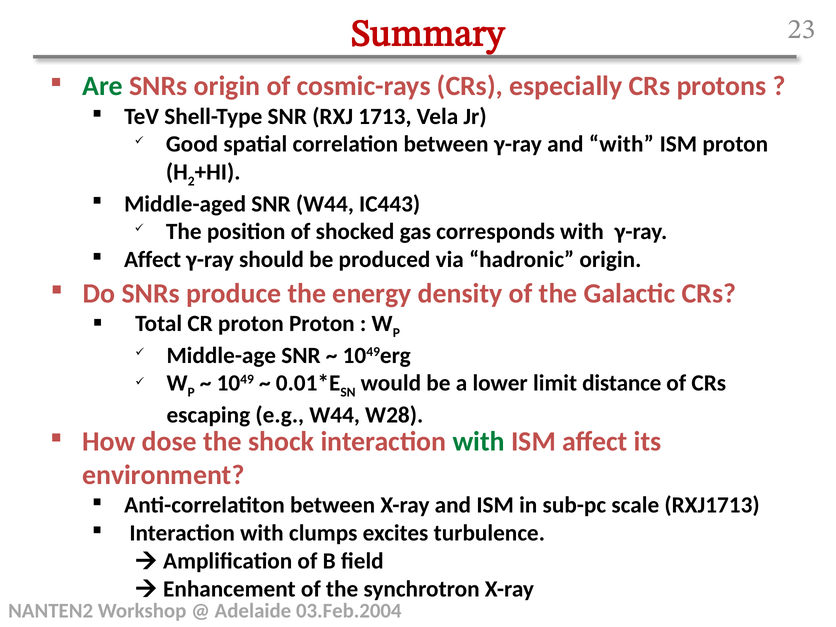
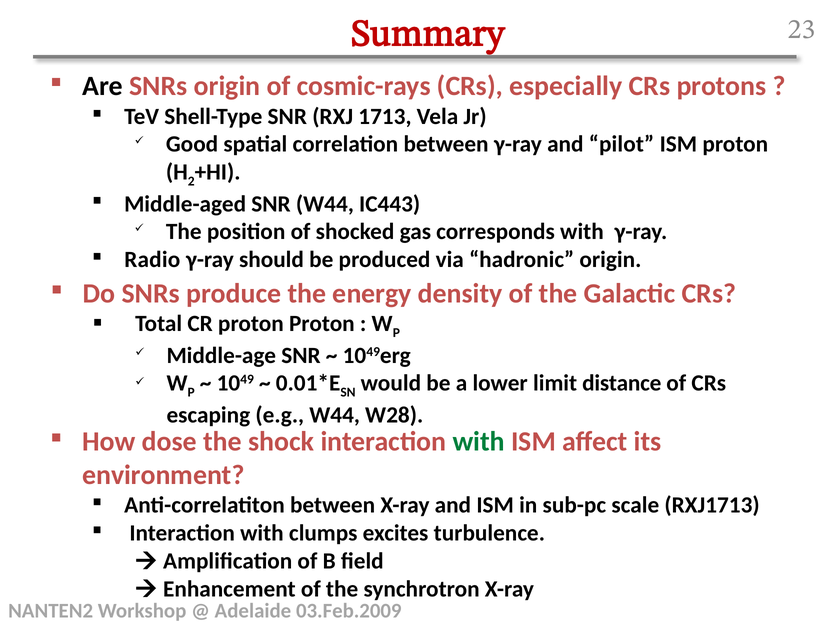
Are colour: green -> black
and with: with -> pilot
Affect at (153, 260): Affect -> Radio
03.Feb.2004: 03.Feb.2004 -> 03.Feb.2009
